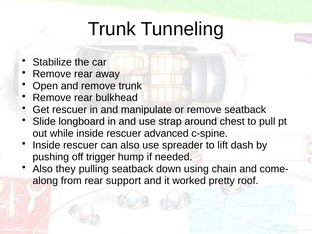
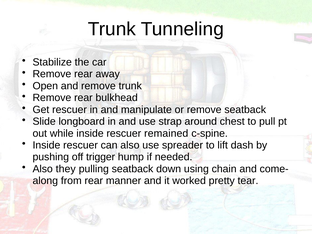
advanced: advanced -> remained
support: support -> manner
roof: roof -> tear
